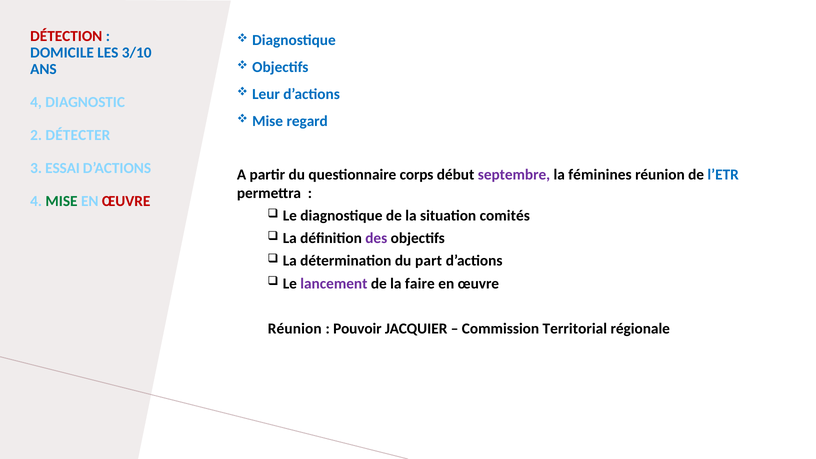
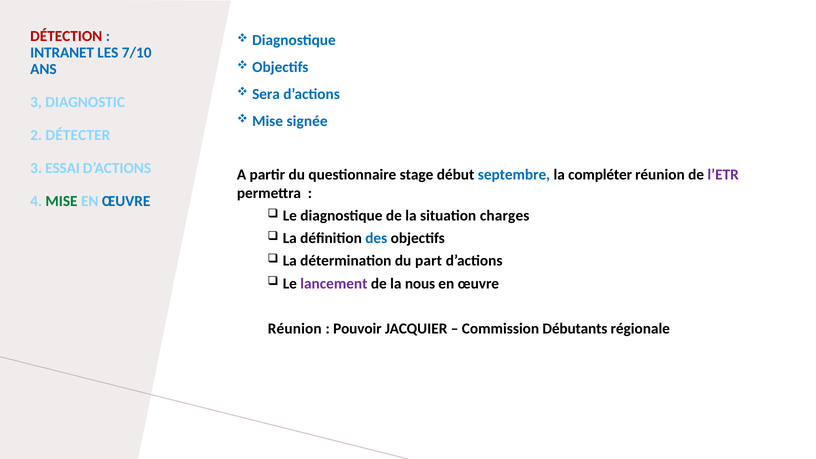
DOMICILE: DOMICILE -> INTRANET
3/10: 3/10 -> 7/10
Leur: Leur -> Sera
4 at (36, 102): 4 -> 3
regard: regard -> signée
corps: corps -> stage
septembre colour: purple -> blue
féminines: féminines -> compléter
l’ETR colour: blue -> purple
ŒUVRE at (126, 201) colour: red -> blue
comités: comités -> charges
des colour: purple -> blue
faire: faire -> nous
Territorial: Territorial -> Débutants
